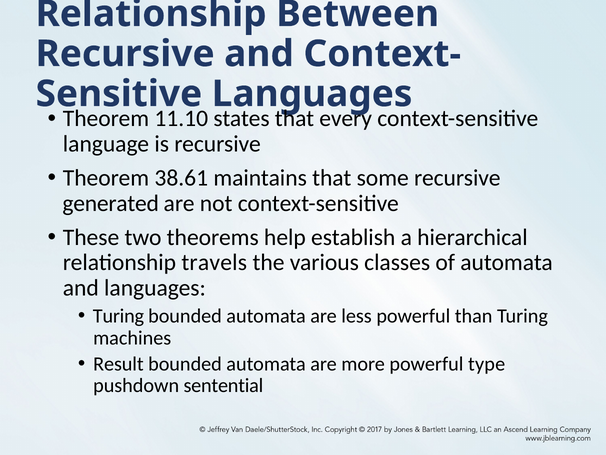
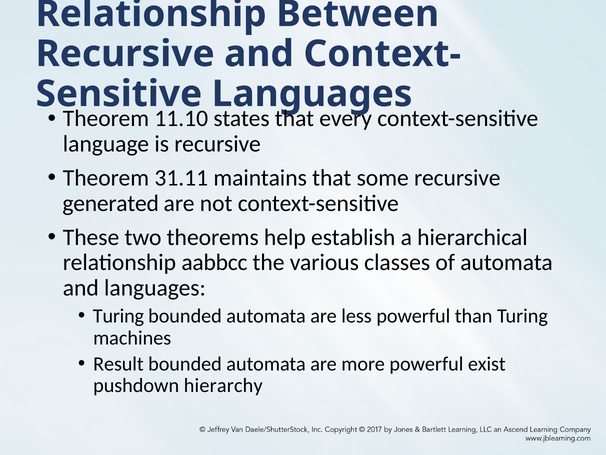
38.61: 38.61 -> 31.11
travels: travels -> aabbcc
type: type -> exist
sentential: sentential -> hierarchy
